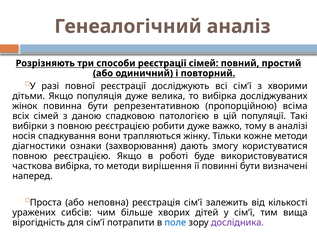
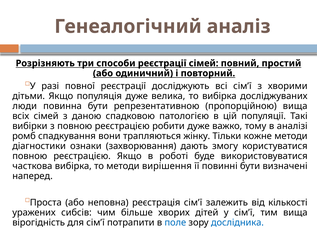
жінок: жінок -> люди
пропорційною всіма: всіма -> вища
носія: носія -> ромб
дослідника colour: purple -> blue
